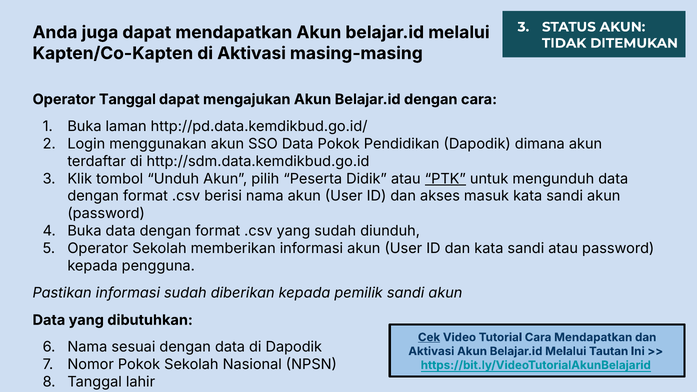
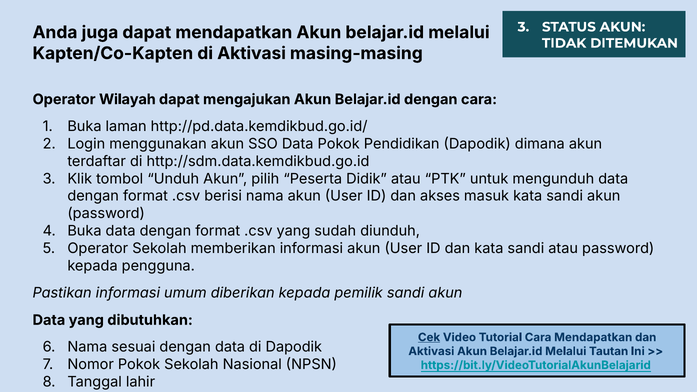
Operator Tanggal: Tanggal -> Wilayah
PTK underline: present -> none
informasi sudah: sudah -> umum
